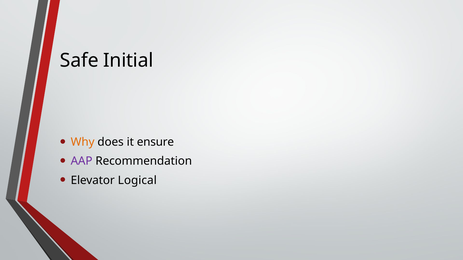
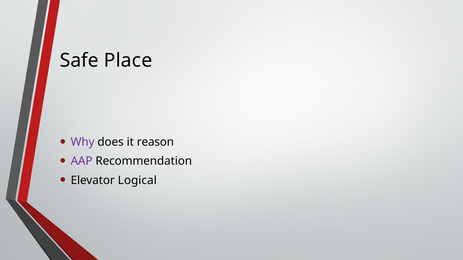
Initial: Initial -> Place
Why colour: orange -> purple
ensure: ensure -> reason
